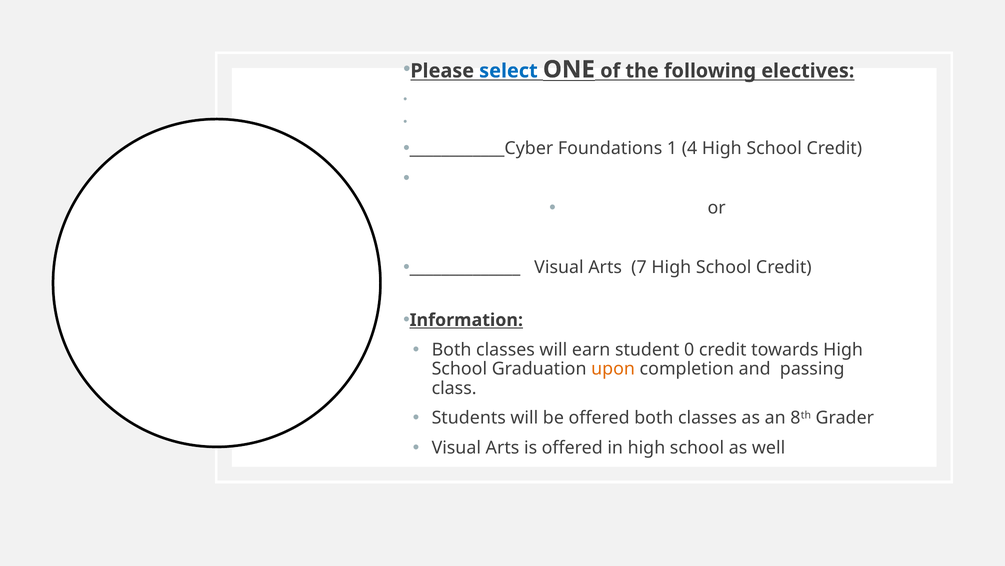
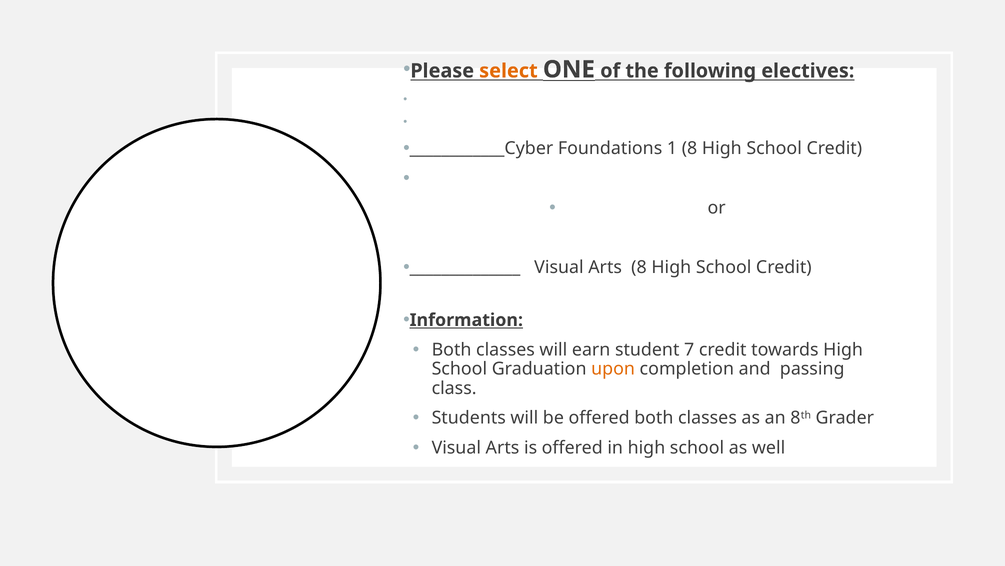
select colour: blue -> orange
1 4: 4 -> 8
Arts 7: 7 -> 8
0: 0 -> 7
